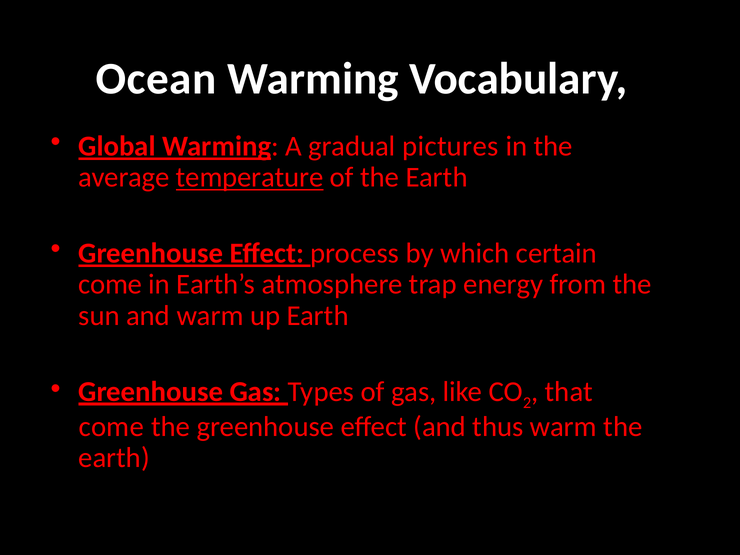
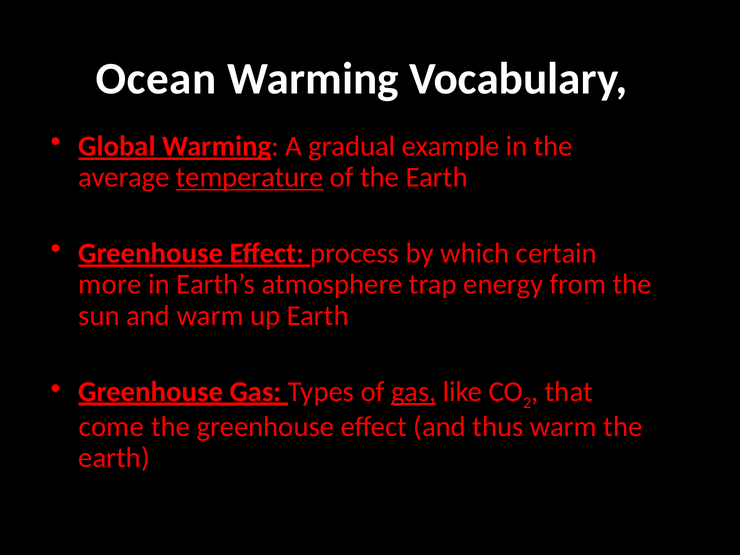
pictures: pictures -> example
come at (110, 284): come -> more
gas at (414, 392) underline: none -> present
